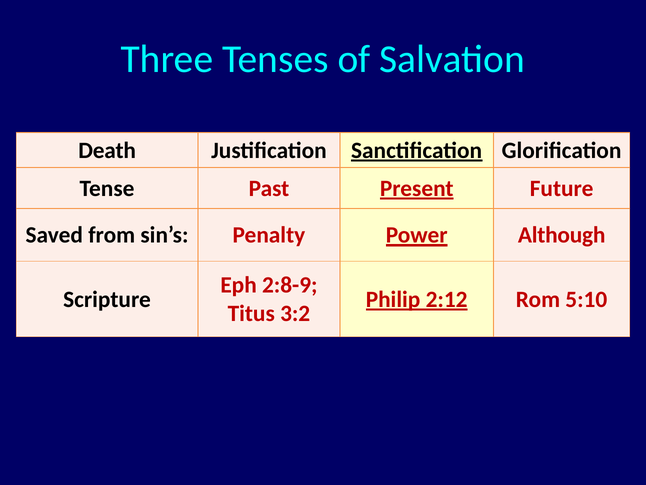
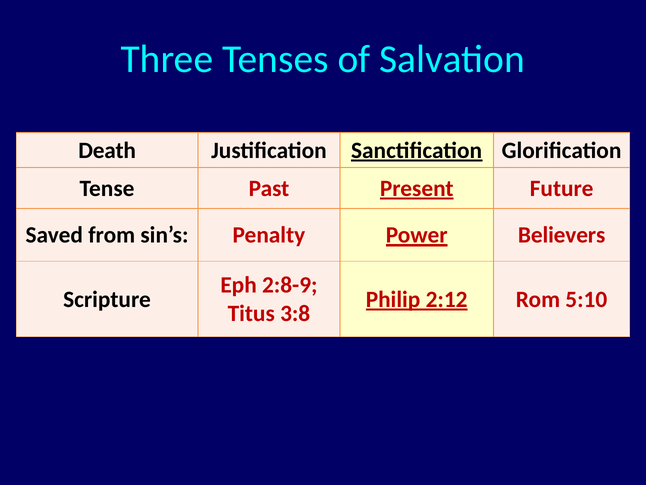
Although: Although -> Believers
3:2: 3:2 -> 3:8
